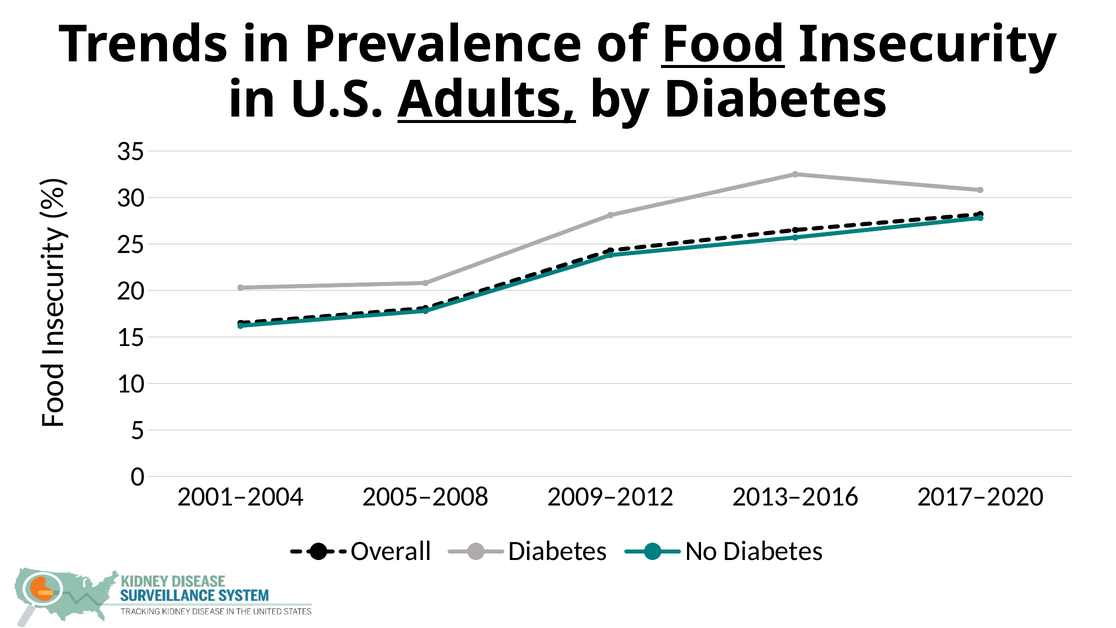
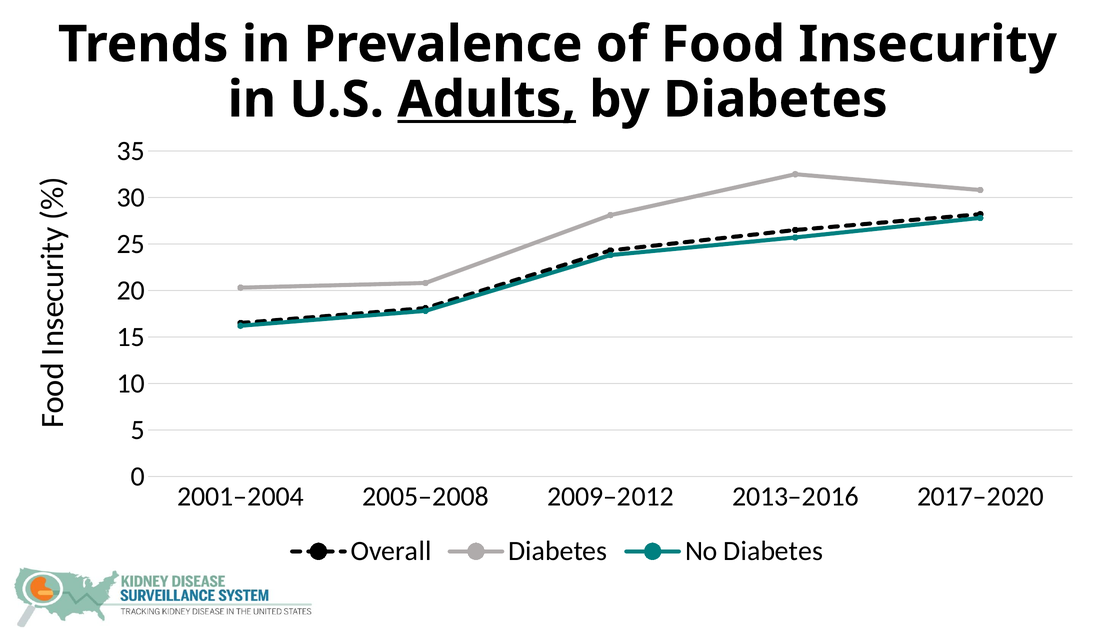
Food underline: present -> none
